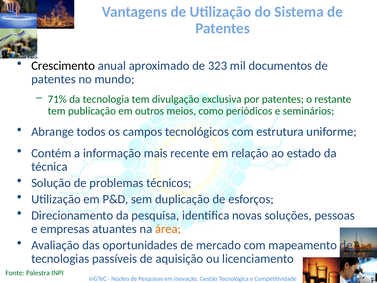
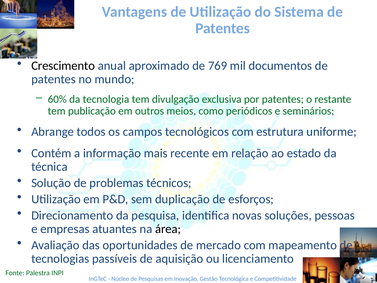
323: 323 -> 769
71%: 71% -> 60%
área colour: orange -> black
